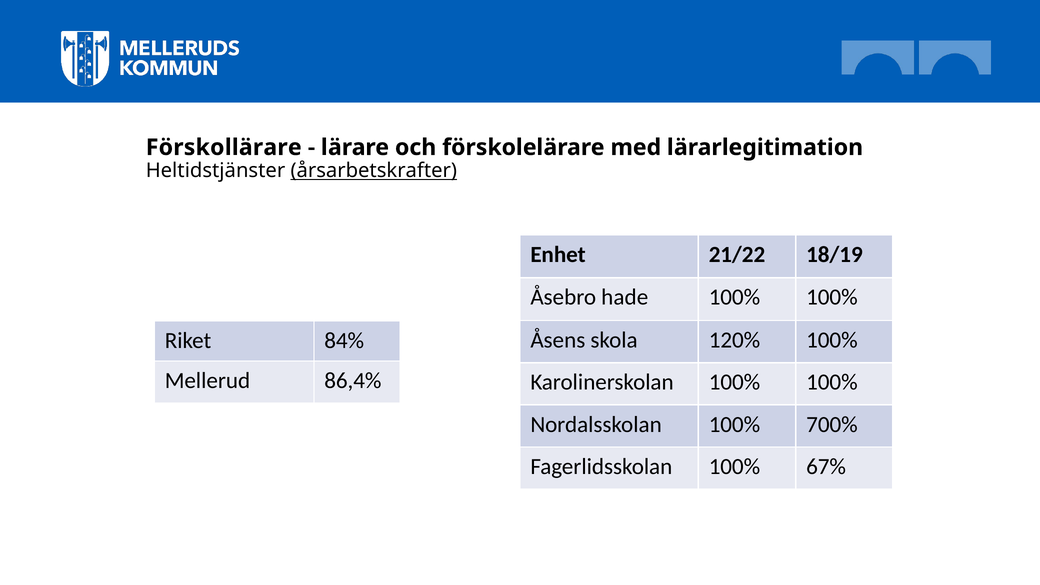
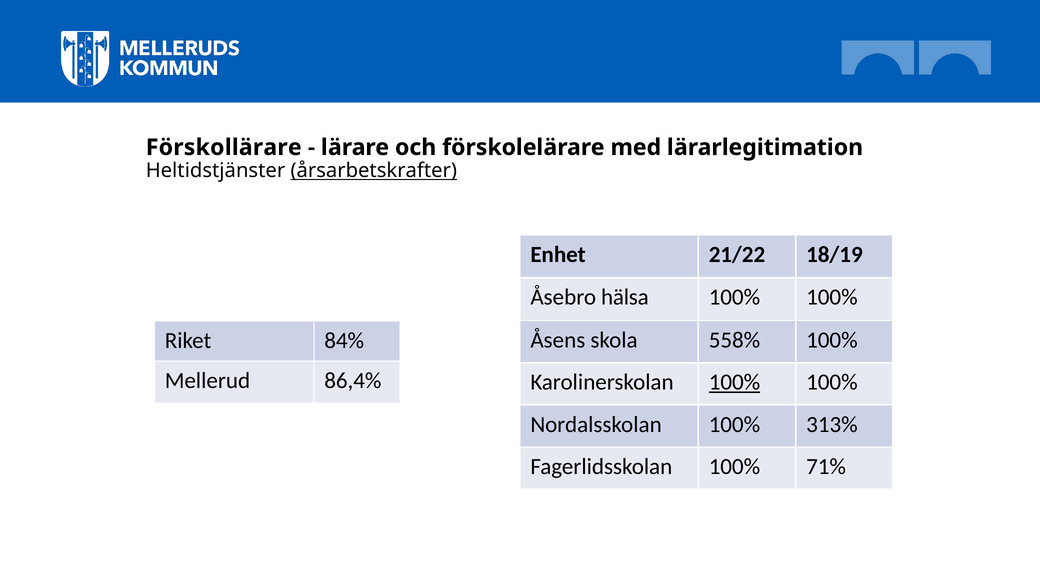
hade: hade -> hälsa
120%: 120% -> 558%
100% at (734, 382) underline: none -> present
700%: 700% -> 313%
67%: 67% -> 71%
